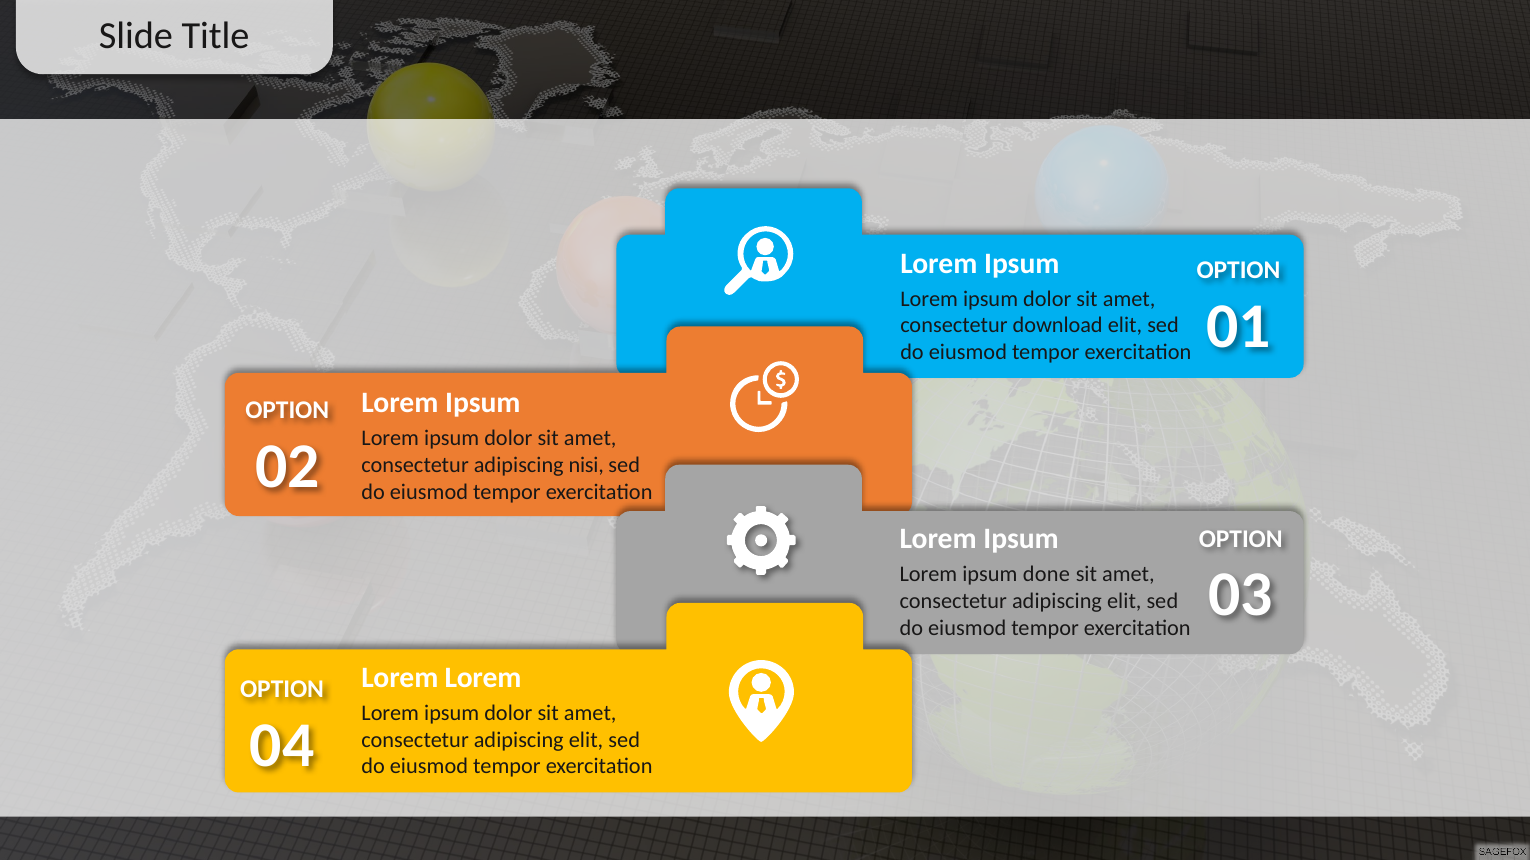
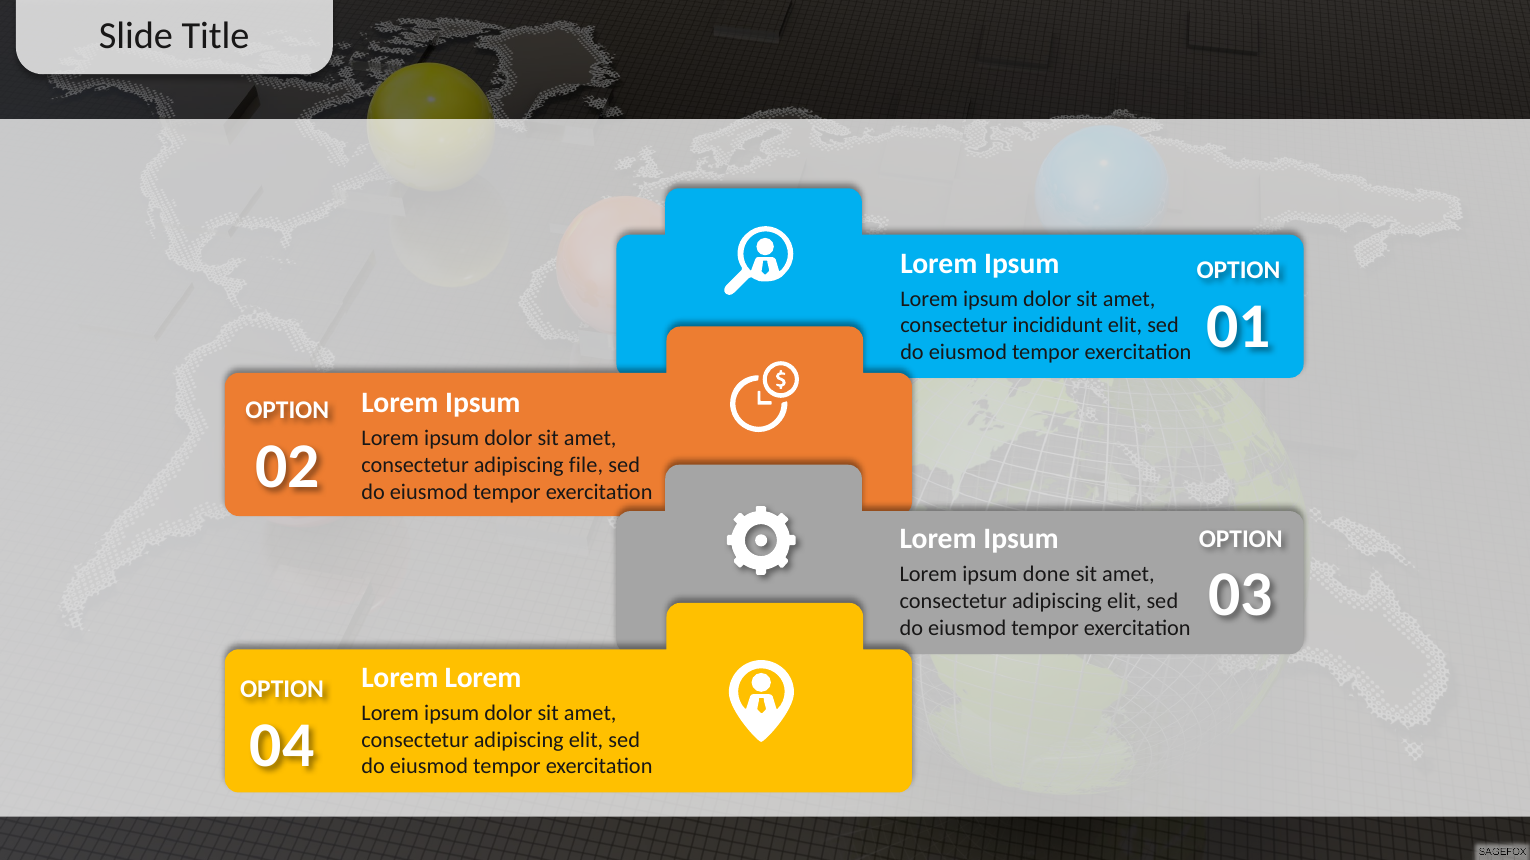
download: download -> incididunt
nisi: nisi -> file
